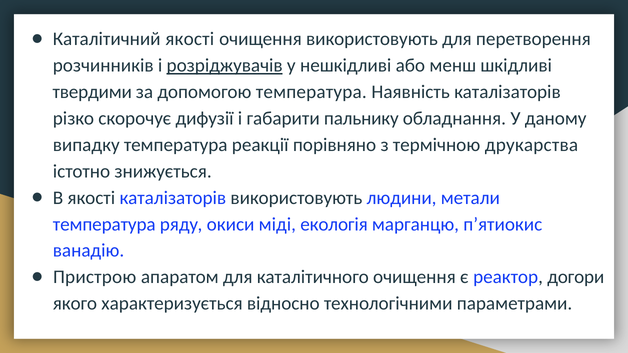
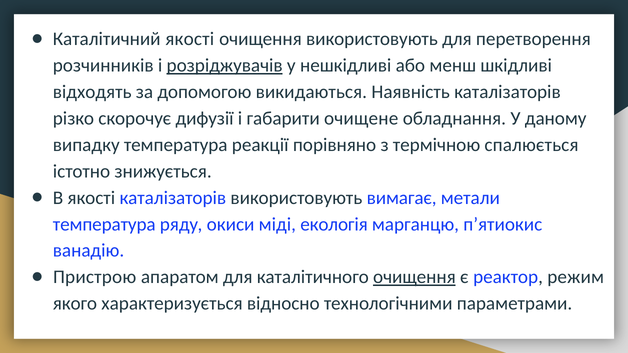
твердими: твердими -> відходять
допомогою температура: температура -> викидаються
пальнику: пальнику -> очищене
друкарства: друкарства -> спалюється
людини: людини -> вимагає
очищення at (414, 277) underline: none -> present
догори: догори -> режим
